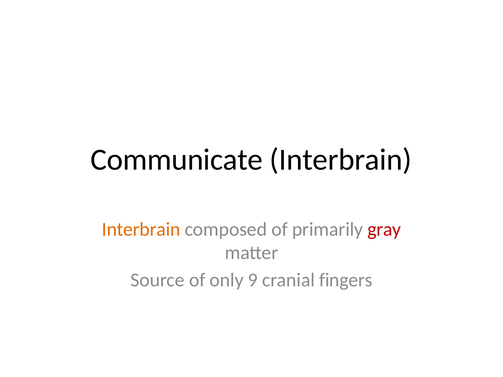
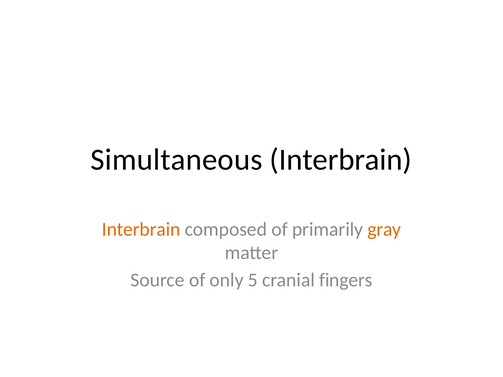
Communicate: Communicate -> Simultaneous
gray colour: red -> orange
9: 9 -> 5
